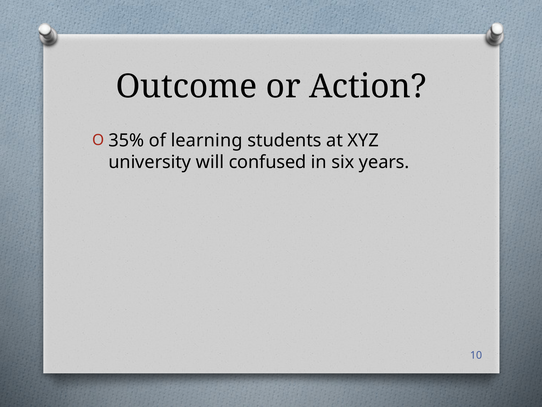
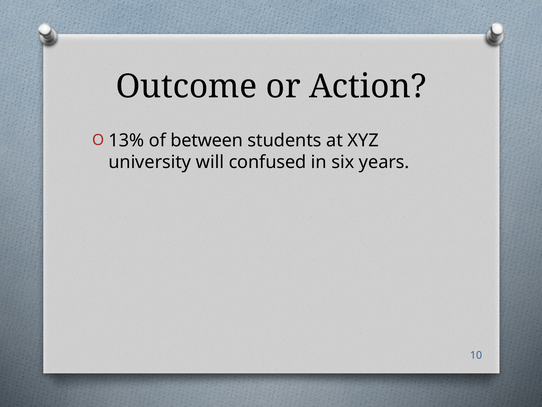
35%: 35% -> 13%
learning: learning -> between
